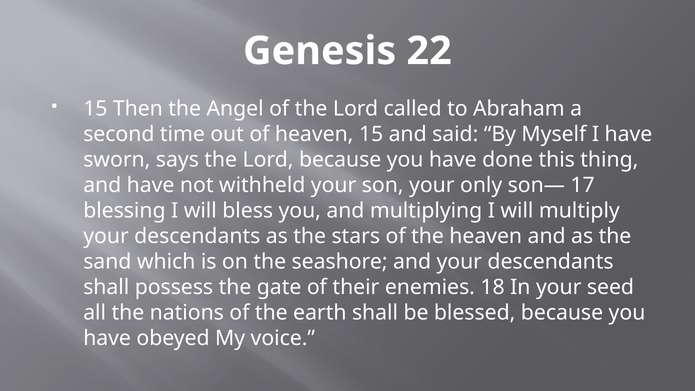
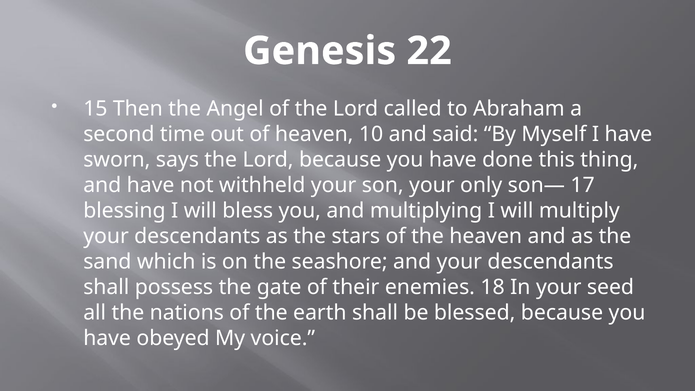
heaven 15: 15 -> 10
